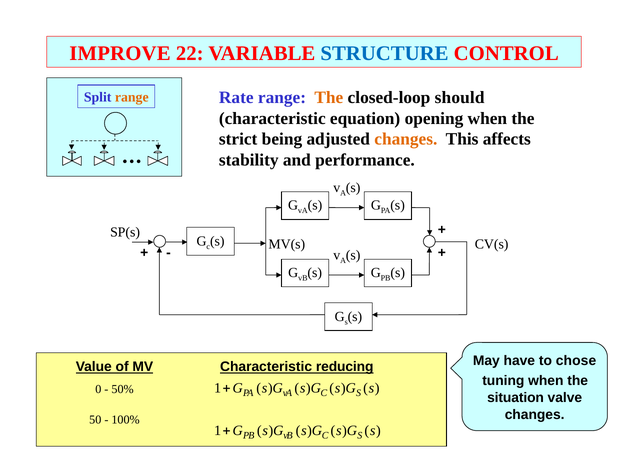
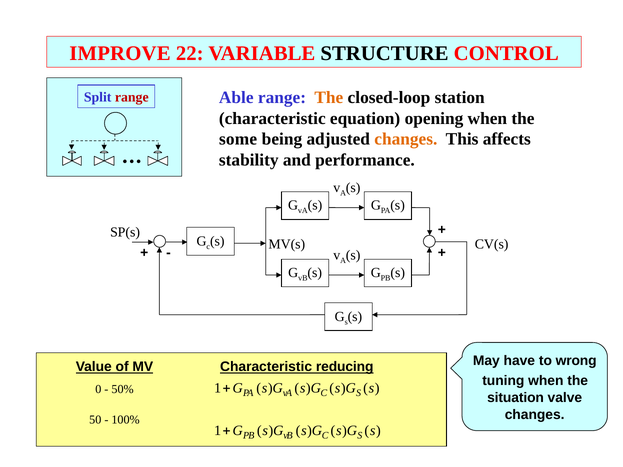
STRUCTURE colour: blue -> black
Rate: Rate -> Able
should: should -> station
range at (132, 97) colour: orange -> red
strict: strict -> some
chose: chose -> wrong
